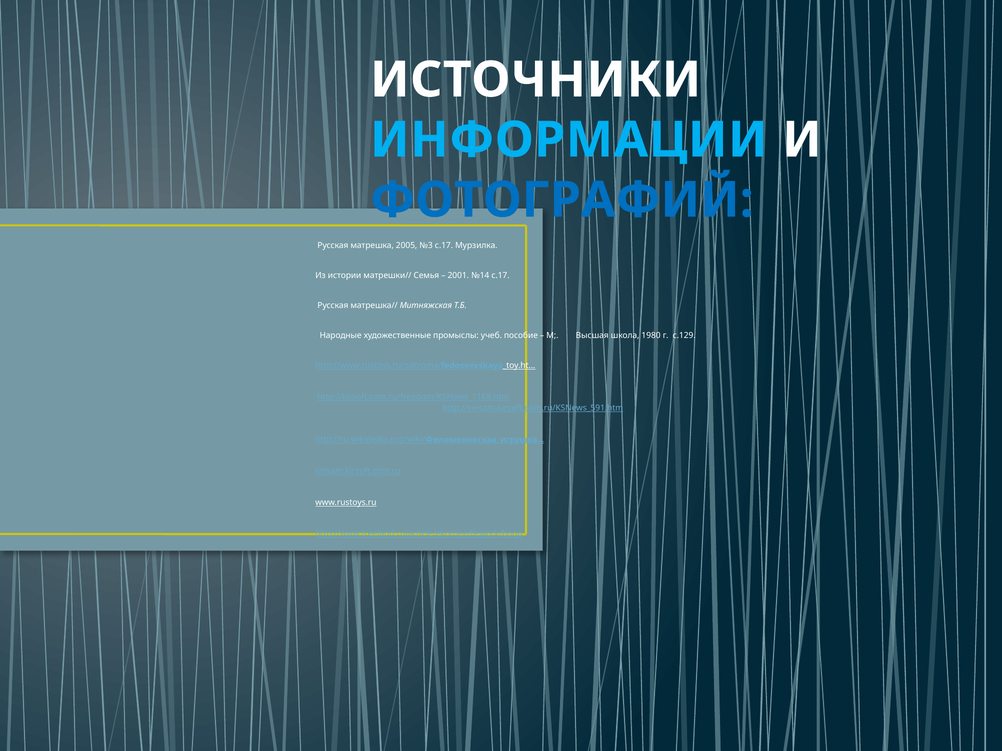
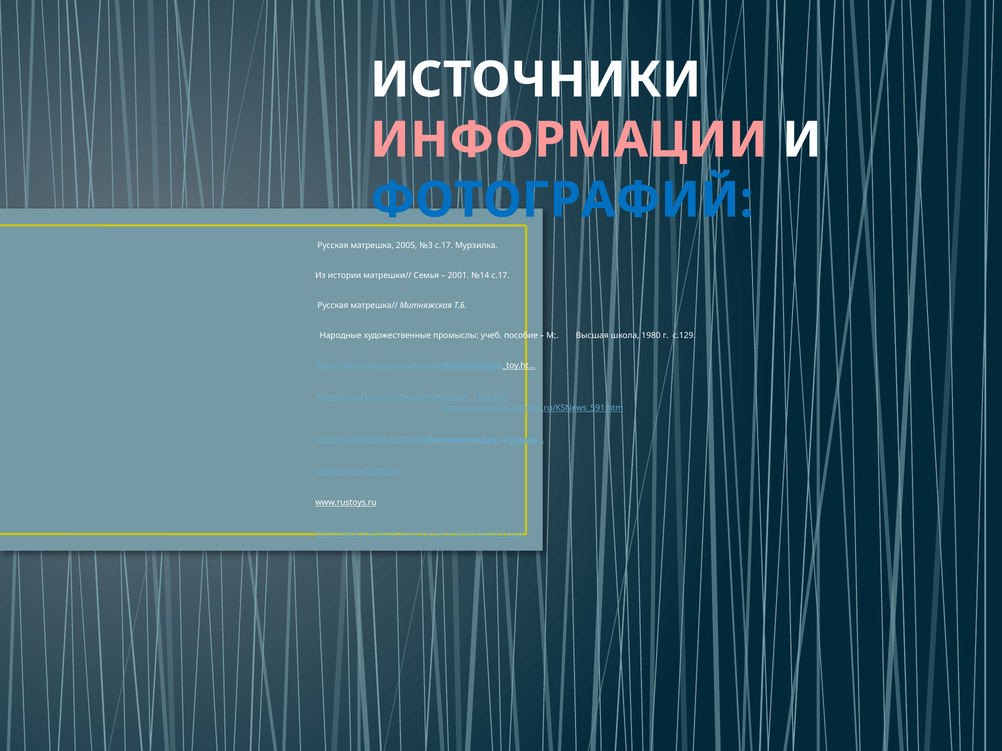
ИНФОРМАЦИИ colour: light blue -> pink
